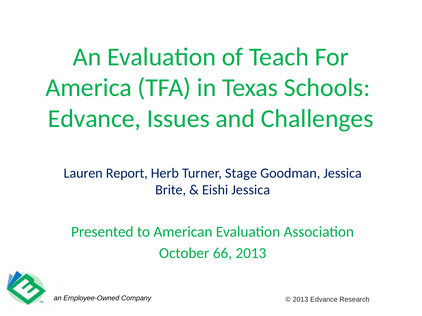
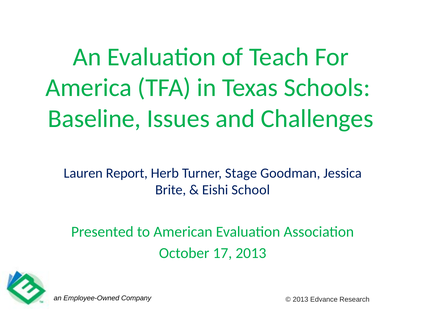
Edvance at (94, 119): Edvance -> Baseline
Eishi Jessica: Jessica -> School
66: 66 -> 17
